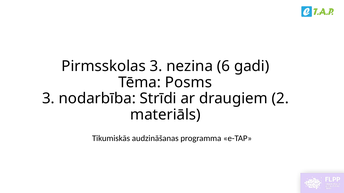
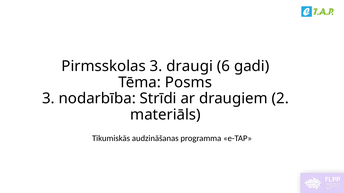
nezina: nezina -> draugi
